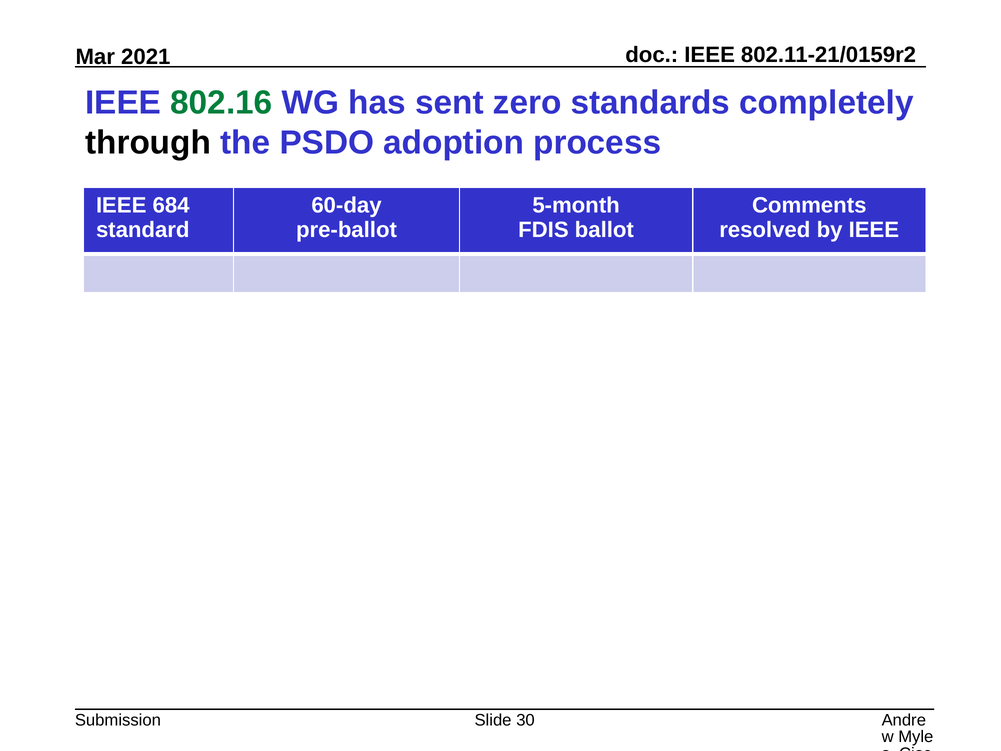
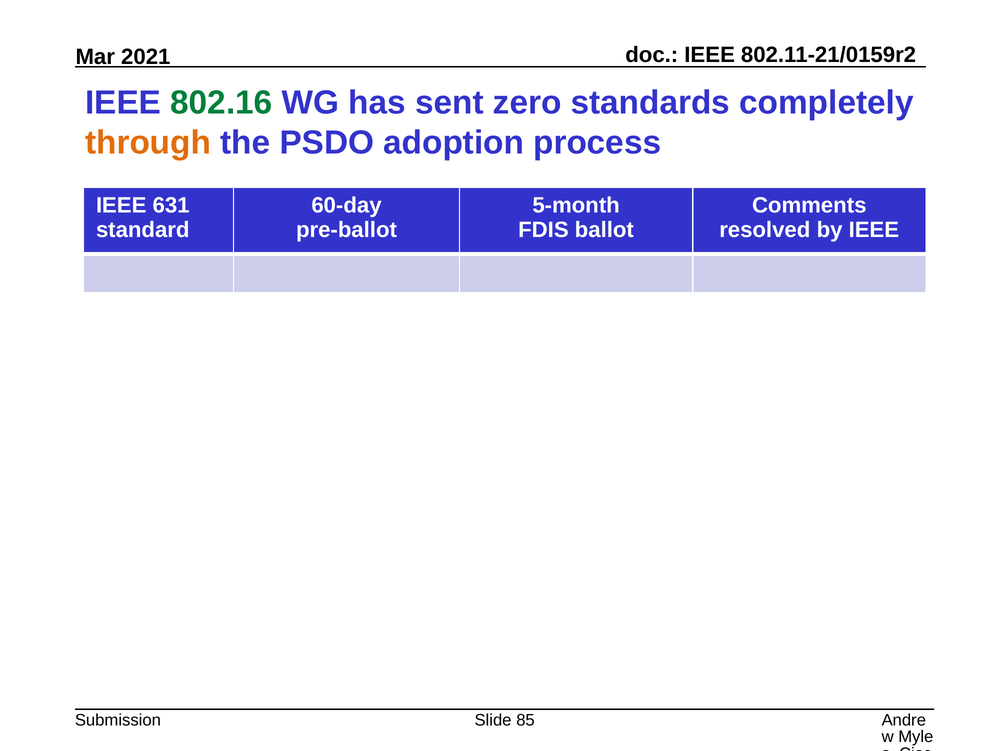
through colour: black -> orange
684: 684 -> 631
30: 30 -> 85
